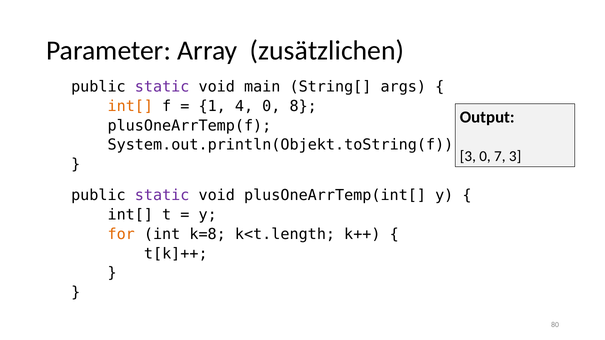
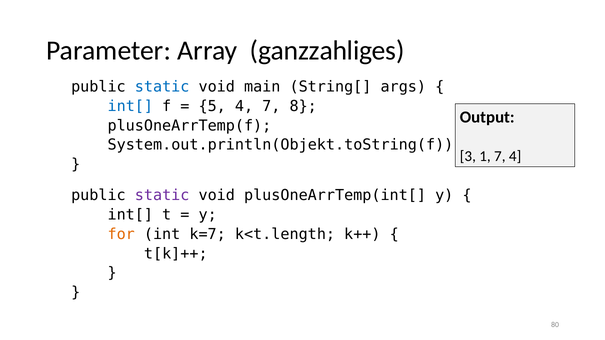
zusätzlichen: zusätzlichen -> ganzzahliges
static at (162, 87) colour: purple -> blue
int[ at (130, 106) colour: orange -> blue
1: 1 -> 5
4 0: 0 -> 7
3 0: 0 -> 1
7 3: 3 -> 4
k=8: k=8 -> k=7
